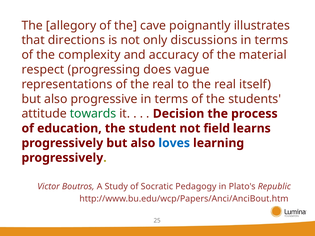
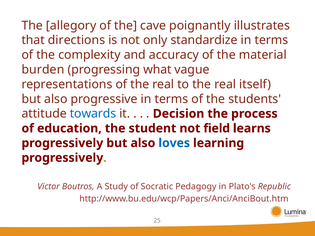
discussions: discussions -> standardize
respect: respect -> burden
does: does -> what
towards colour: green -> blue
